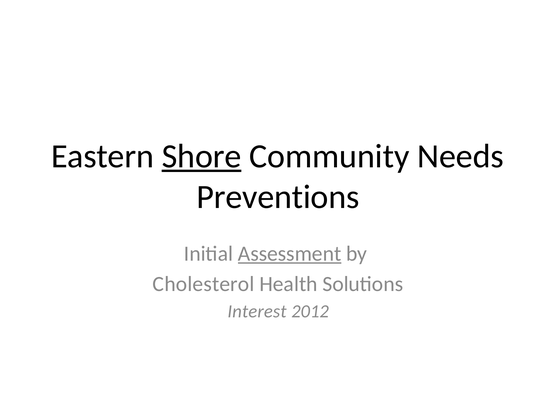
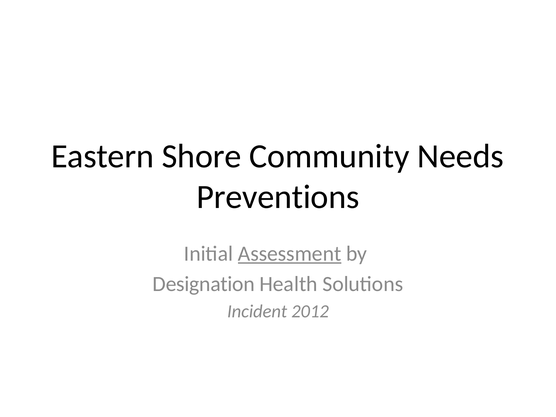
Shore underline: present -> none
Cholesterol: Cholesterol -> Designation
Interest: Interest -> Incident
